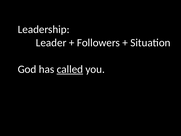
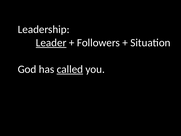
Leader underline: none -> present
